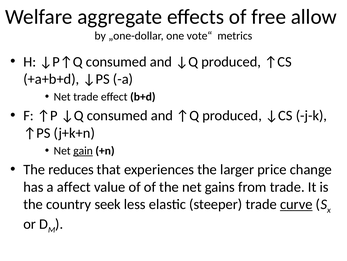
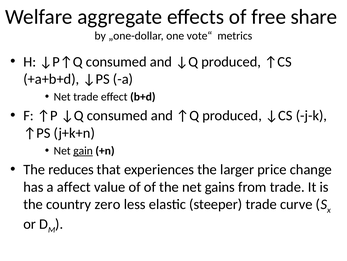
allow: allow -> share
seek: seek -> zero
curve underline: present -> none
